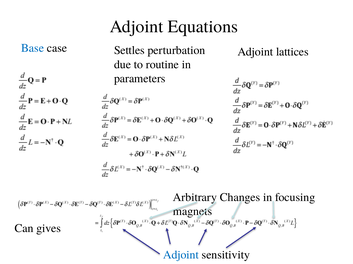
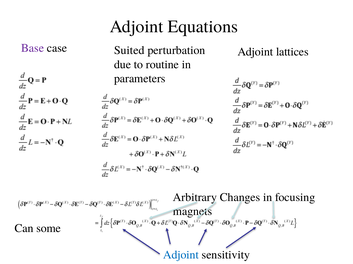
Base colour: blue -> purple
Settles: Settles -> Suited
gives: gives -> some
